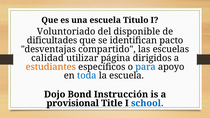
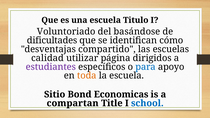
disponible: disponible -> basándose
pacto: pacto -> cómo
estudiantes colour: orange -> purple
toda colour: blue -> orange
Dojo: Dojo -> Sitio
Instrucción: Instrucción -> Economicas
provisional: provisional -> compartan
